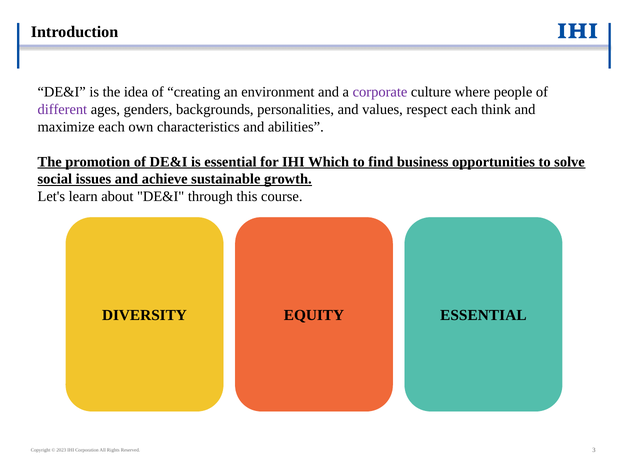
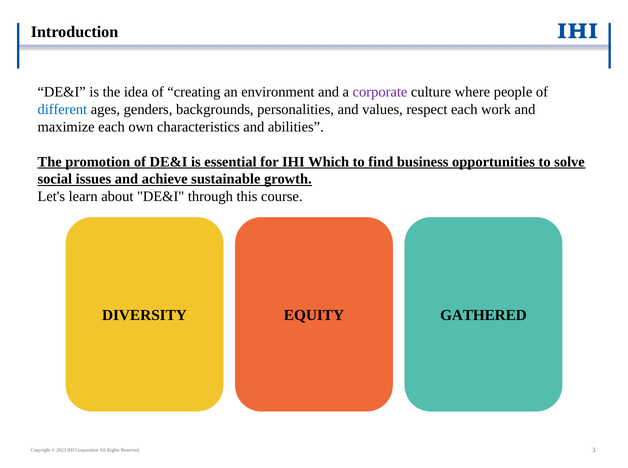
different colour: purple -> blue
think: think -> work
EQUITY ESSENTIAL: ESSENTIAL -> GATHERED
